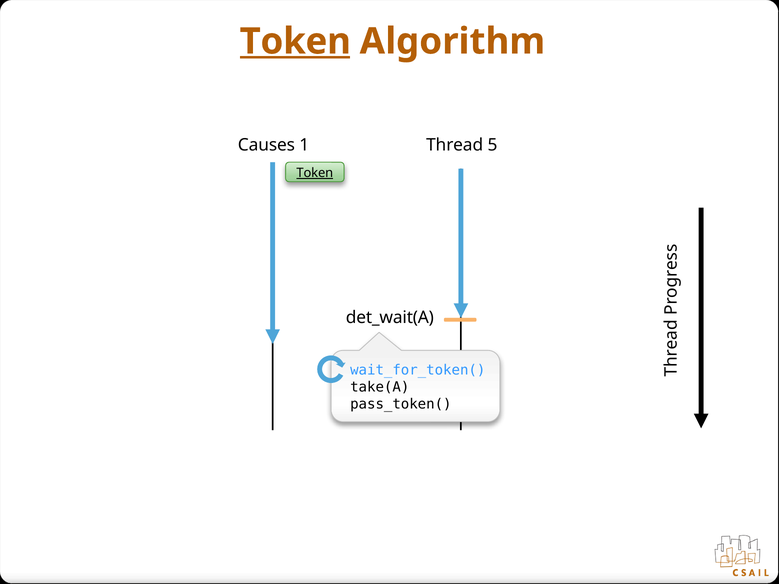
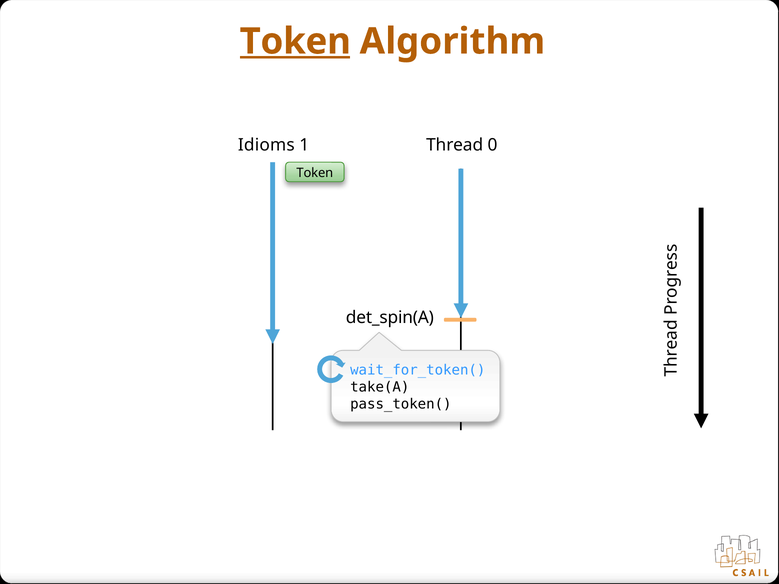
Causes: Causes -> Idioms
5: 5 -> 0
Token at (315, 173) underline: present -> none
det_wait(A: det_wait(A -> det_spin(A
